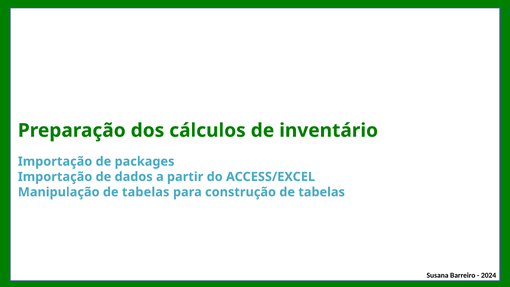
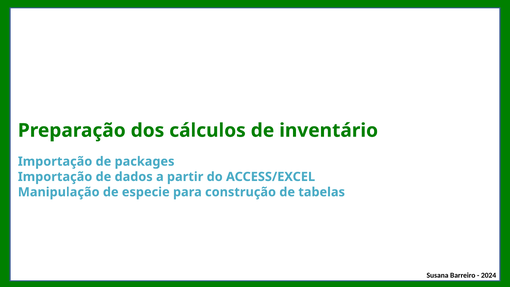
Manipulação de tabelas: tabelas -> especie
